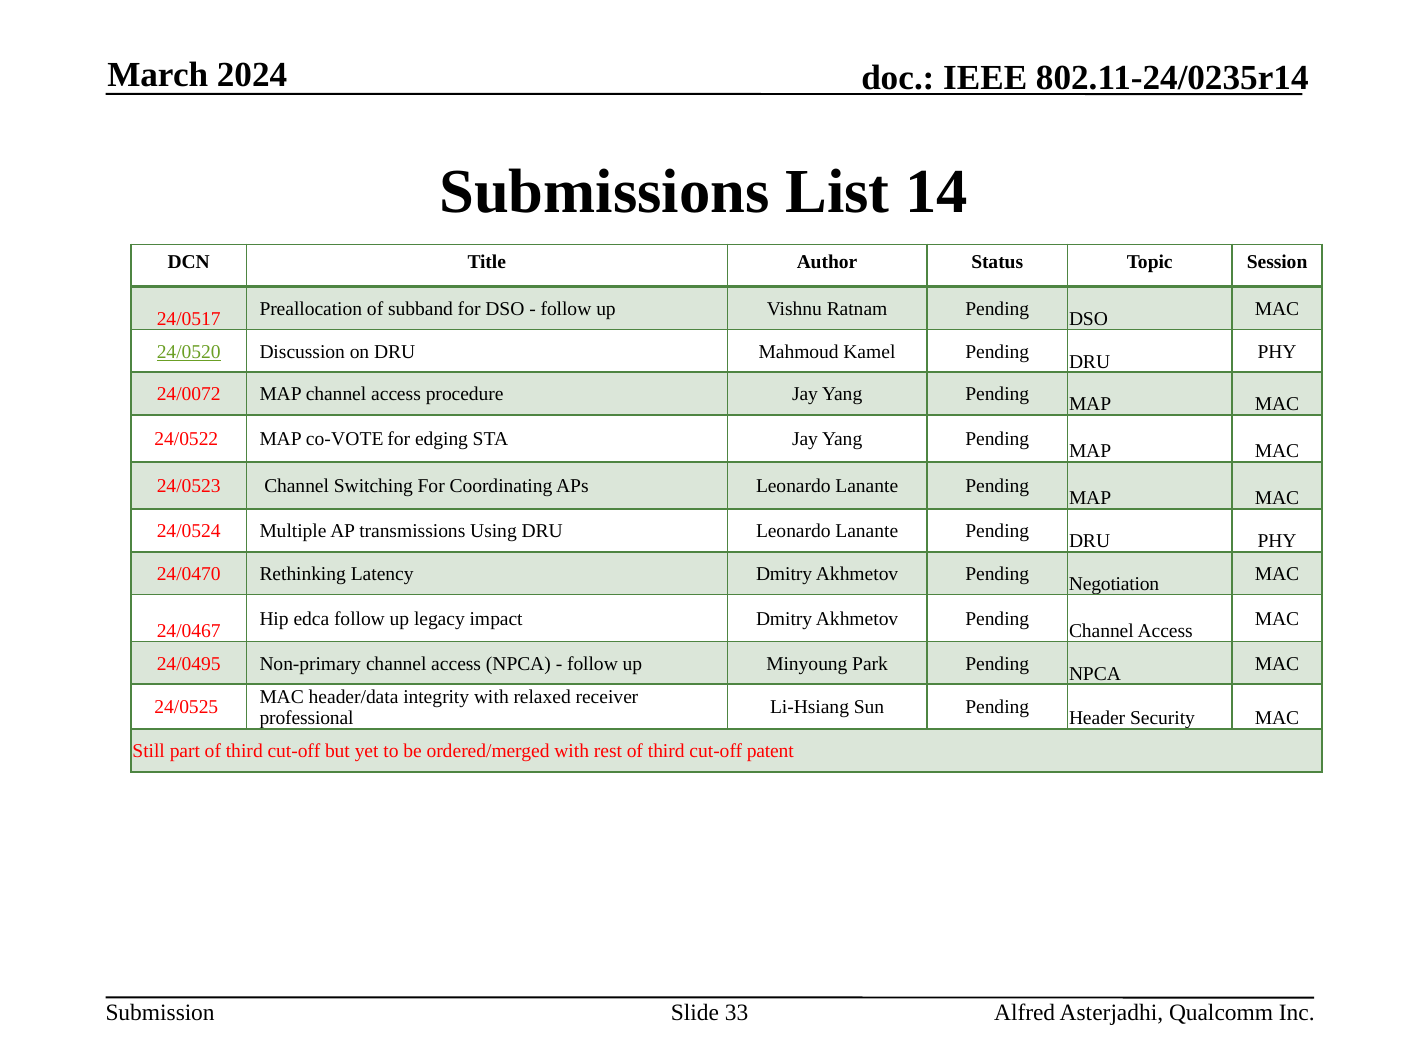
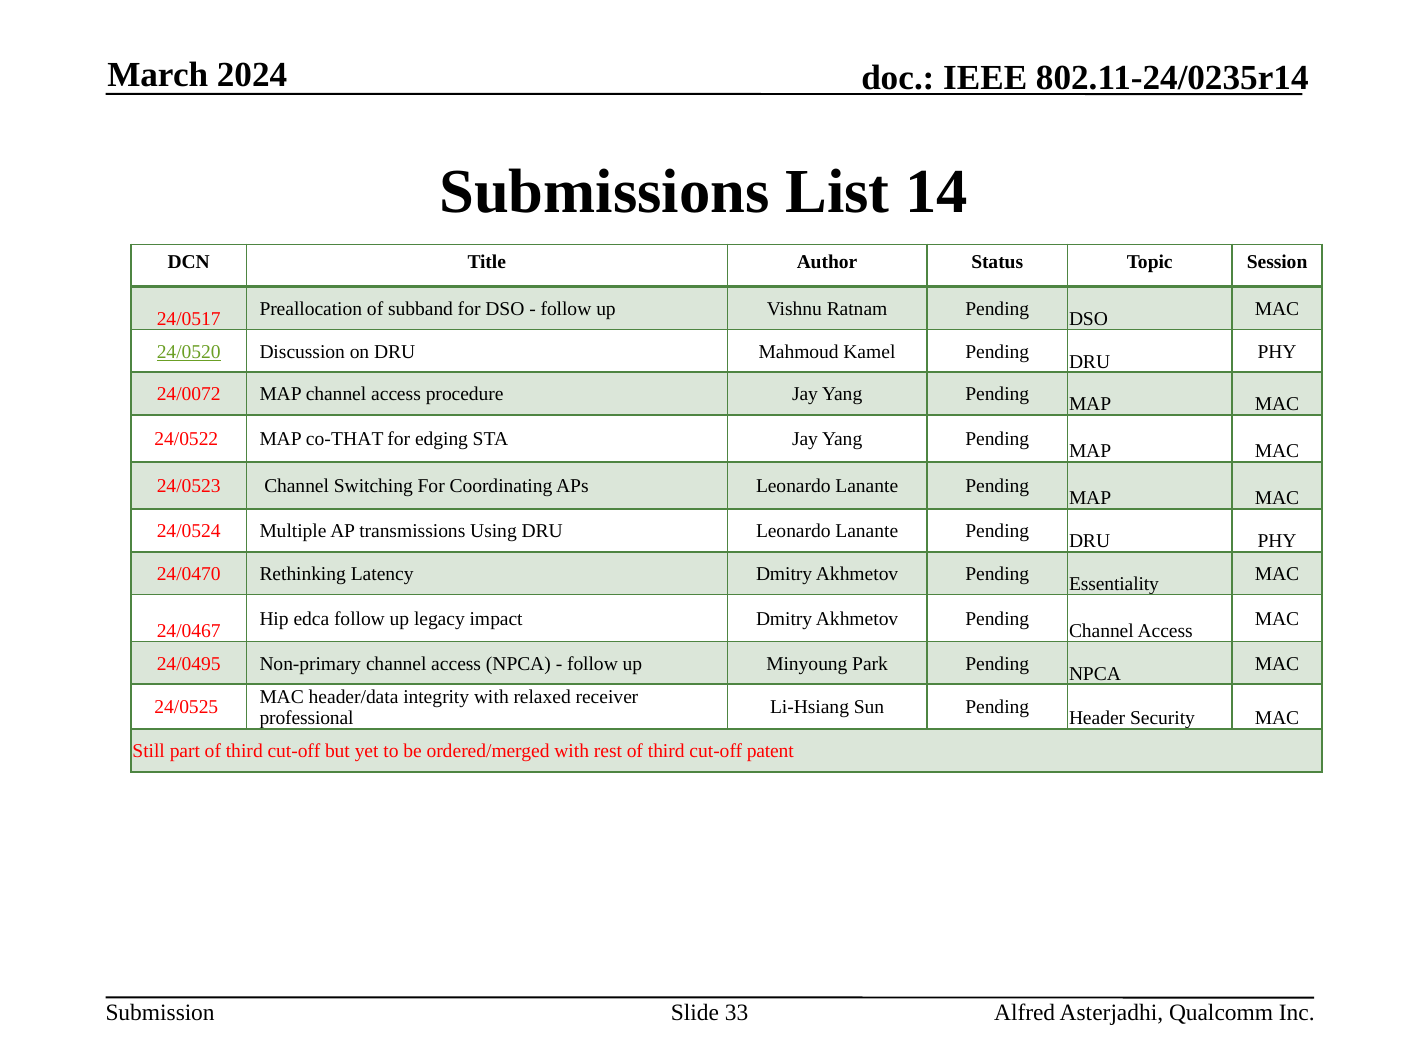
co-VOTE: co-VOTE -> co-THAT
Negotiation: Negotiation -> Essentiality
